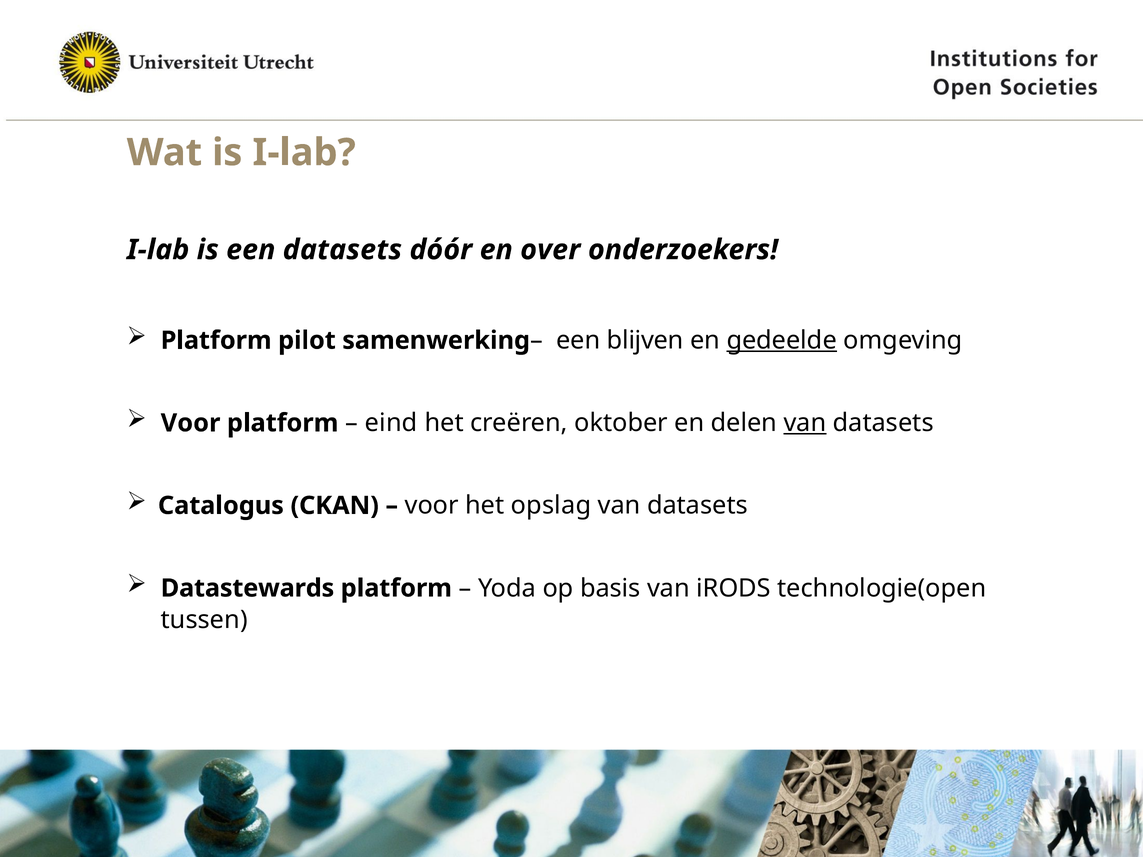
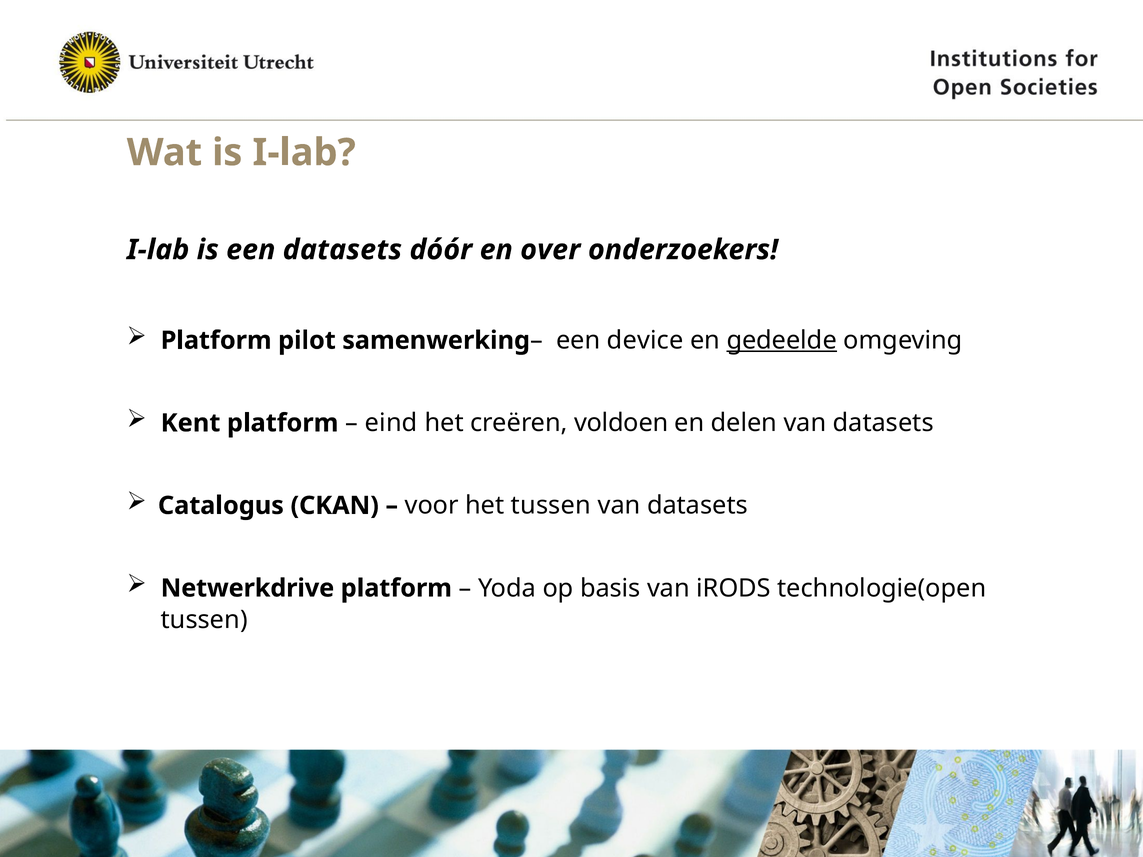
blijven: blijven -> device
Voor at (191, 423): Voor -> Kent
oktober: oktober -> voldoen
van at (805, 423) underline: present -> none
het opslag: opslag -> tussen
Datastewards: Datastewards -> Netwerkdrive
